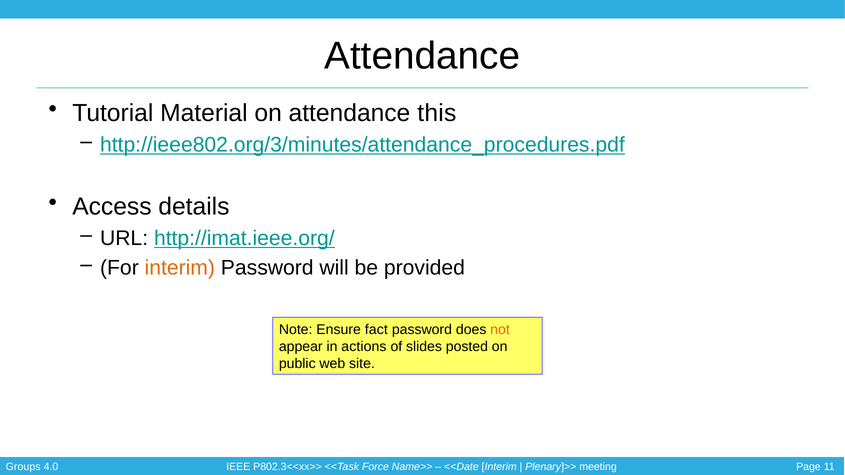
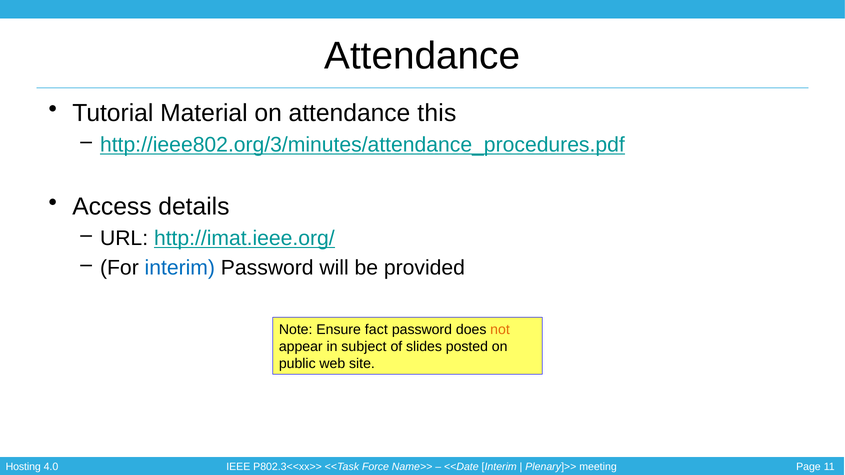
interim at (180, 268) colour: orange -> blue
actions: actions -> subject
Groups: Groups -> Hosting
